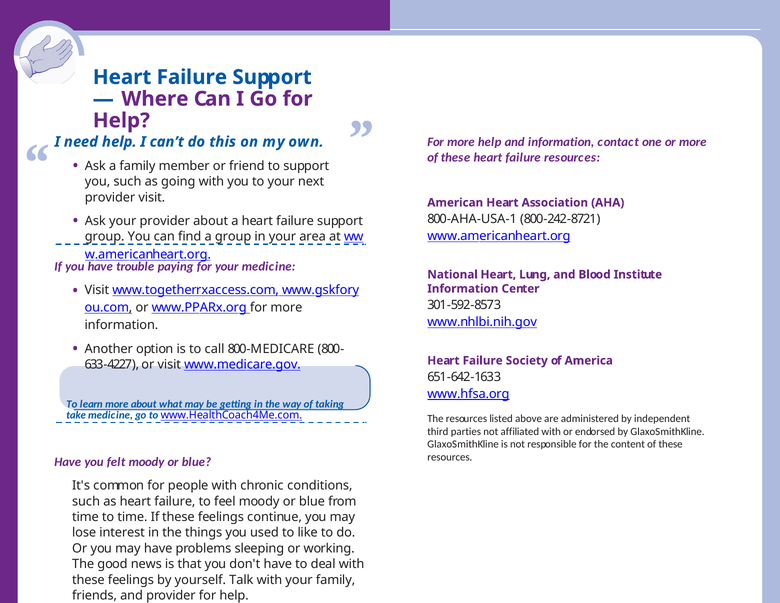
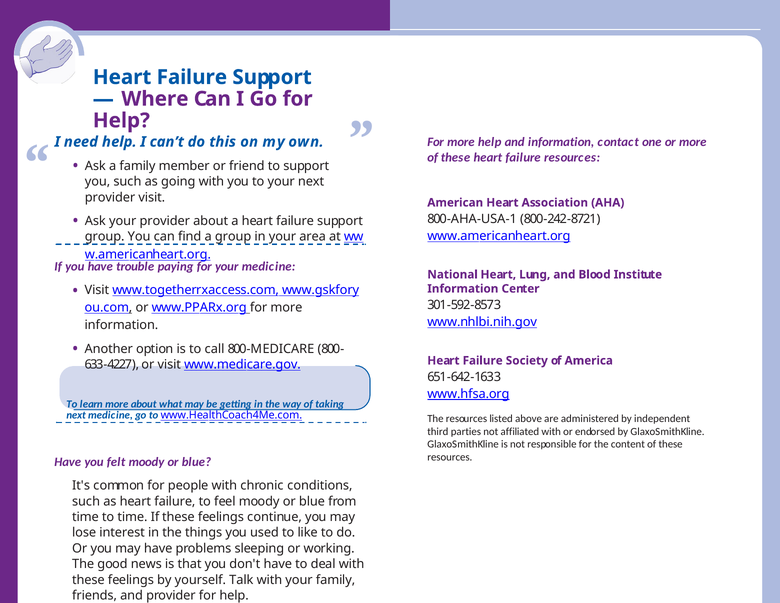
take at (76, 415): take -> next
